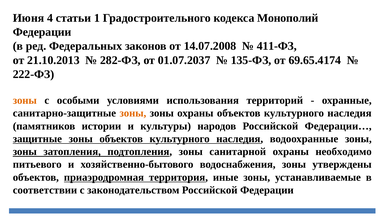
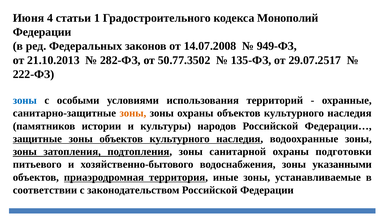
411-ФЗ: 411-ФЗ -> 949-ФЗ
01.07.2037: 01.07.2037 -> 50.77.3502
69.65.4174: 69.65.4174 -> 29.07.2517
зоны at (25, 100) colour: orange -> blue
необходимо: необходимо -> подготовки
утверждены: утверждены -> указанными
